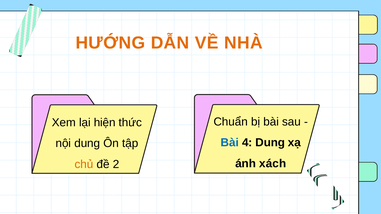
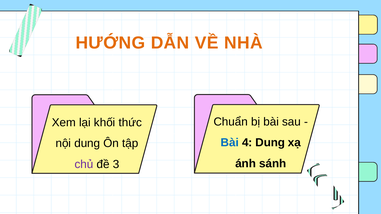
hiện: hiện -> khối
xách: xách -> sánh
chủ colour: orange -> purple
2: 2 -> 3
